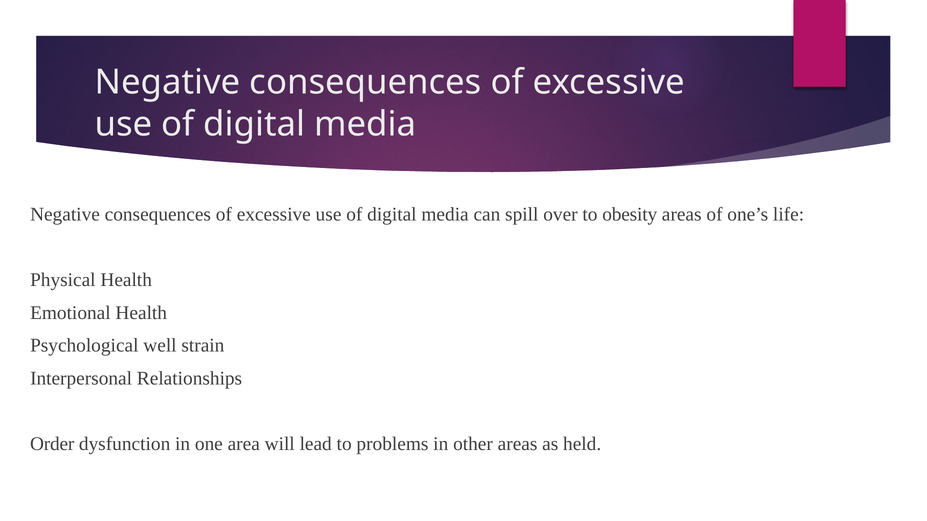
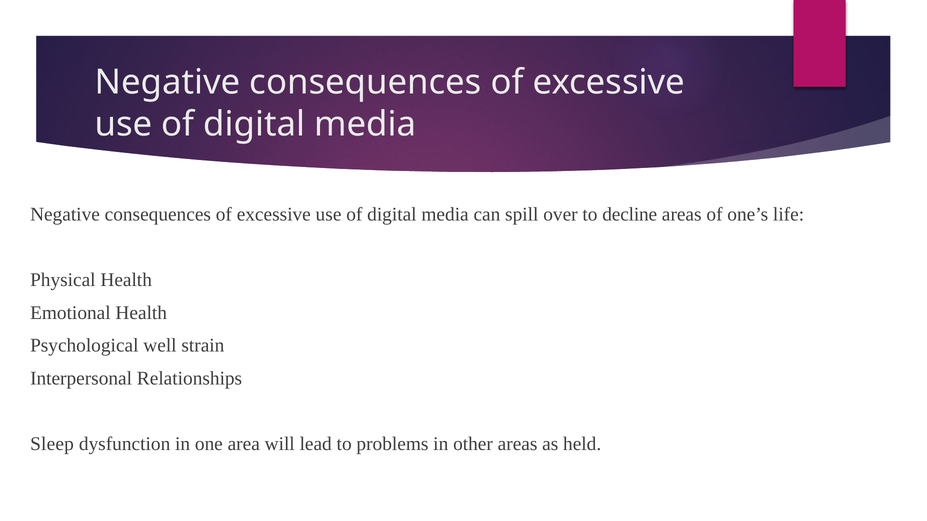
obesity: obesity -> decline
Order: Order -> Sleep
